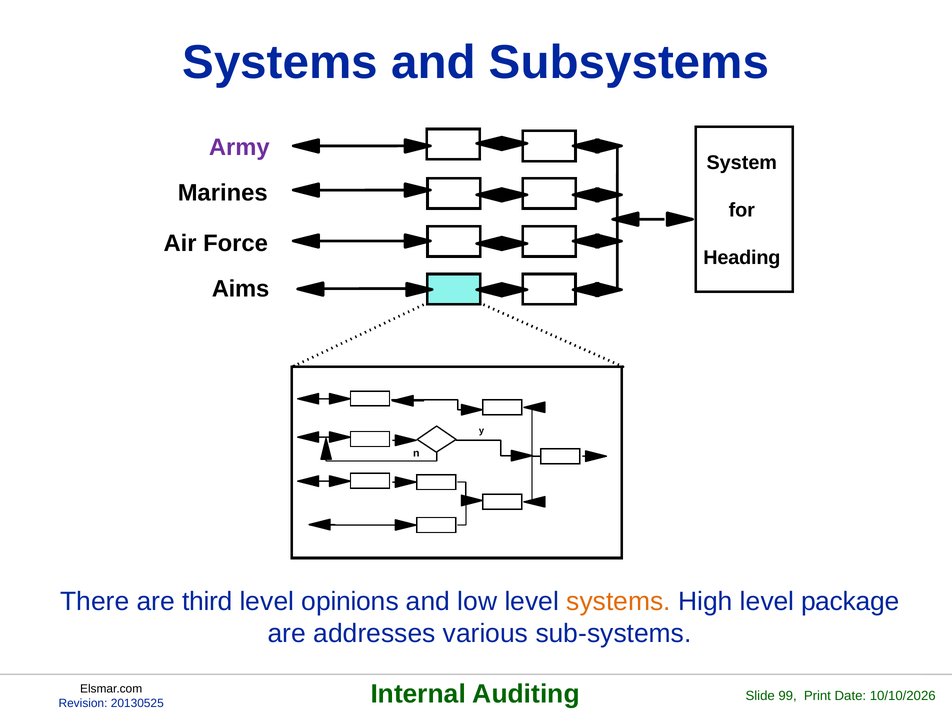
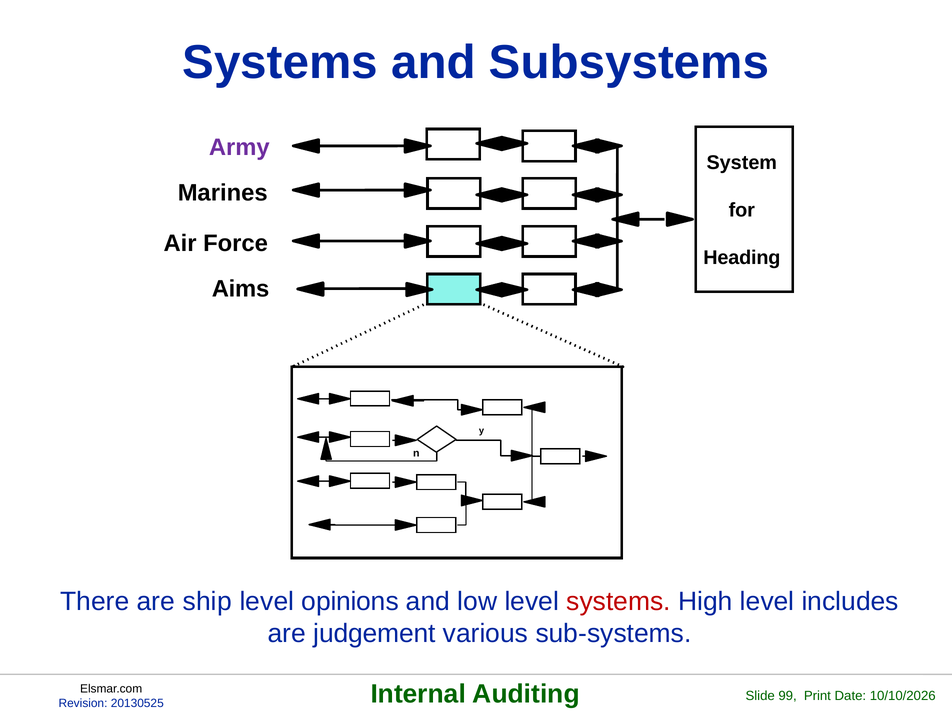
third: third -> ship
systems at (619, 602) colour: orange -> red
package: package -> includes
addresses: addresses -> judgement
